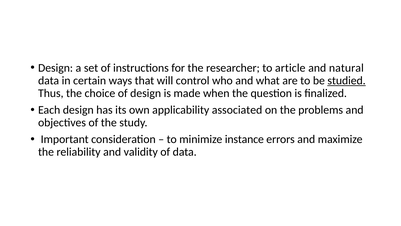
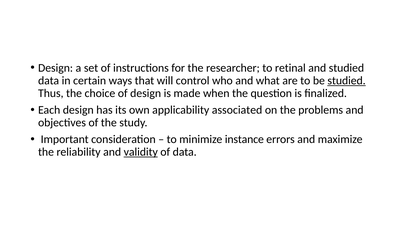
article: article -> retinal
and natural: natural -> studied
validity underline: none -> present
